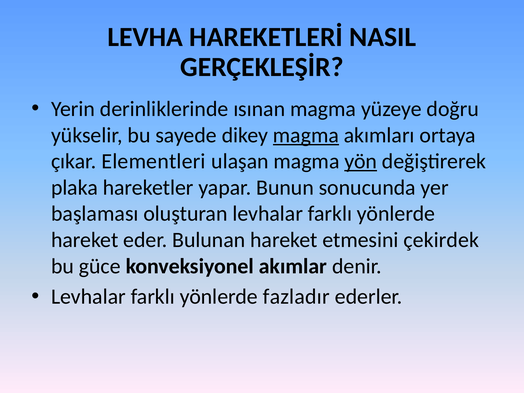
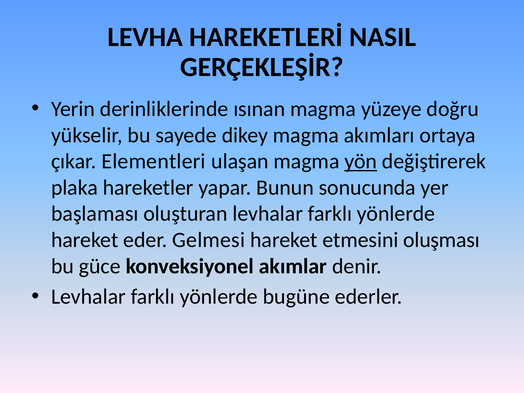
magma at (306, 135) underline: present -> none
Bulunan: Bulunan -> Gelmesi
çekirdek: çekirdek -> oluşması
fazladır: fazladır -> bugüne
